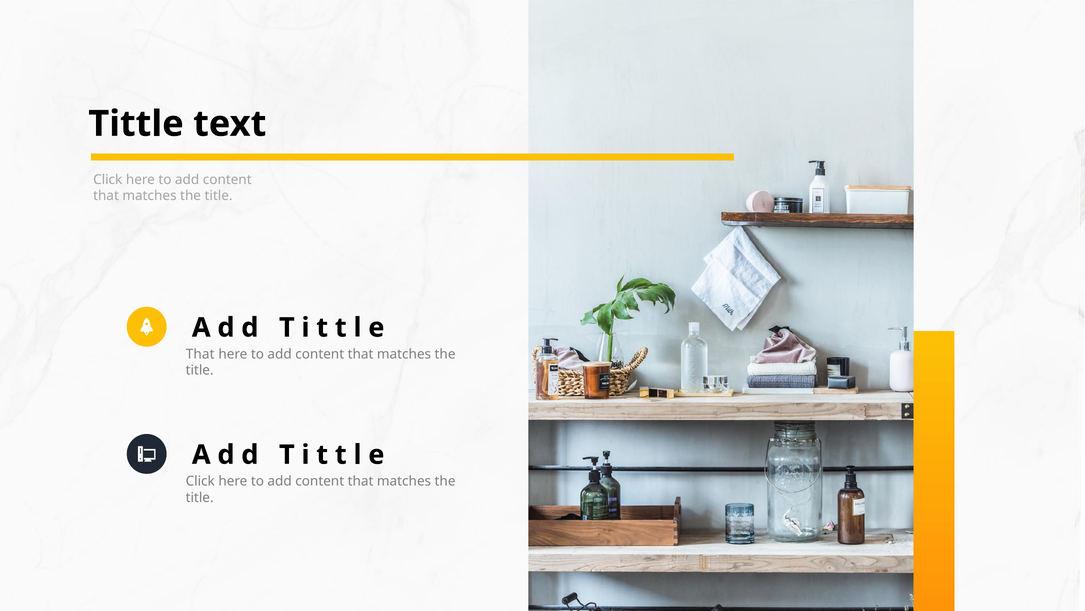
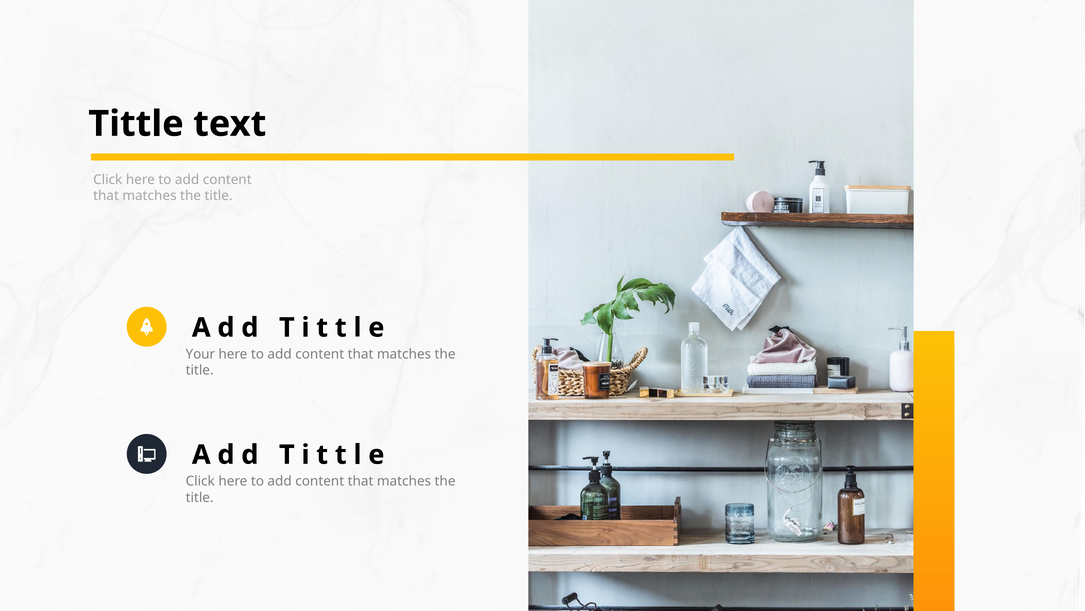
That at (200, 354): That -> Your
